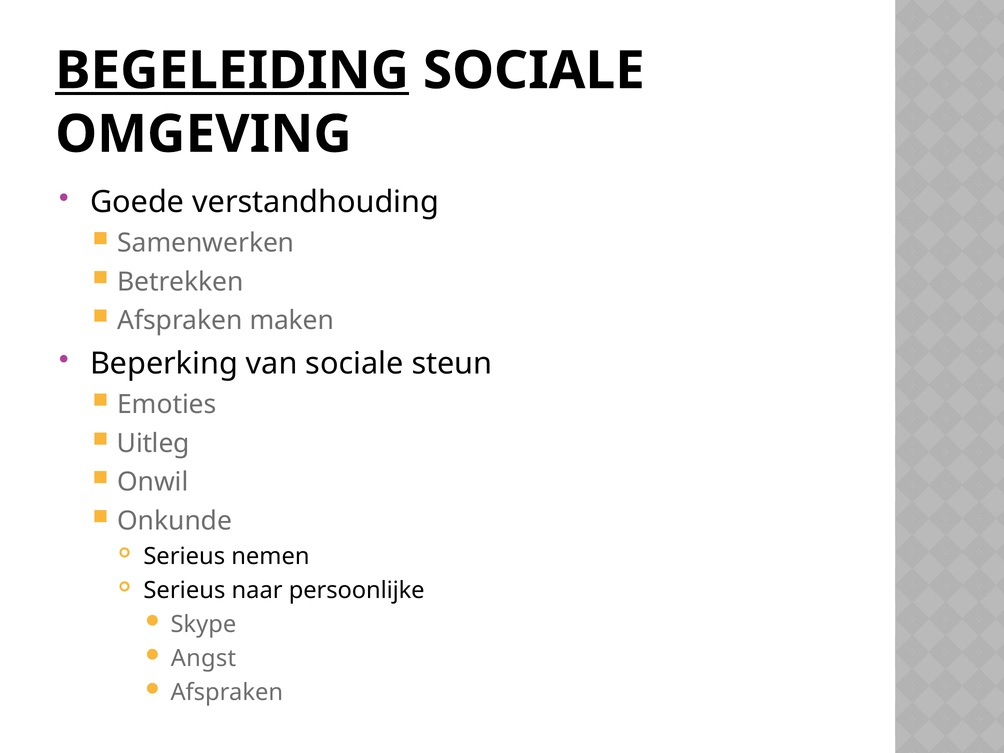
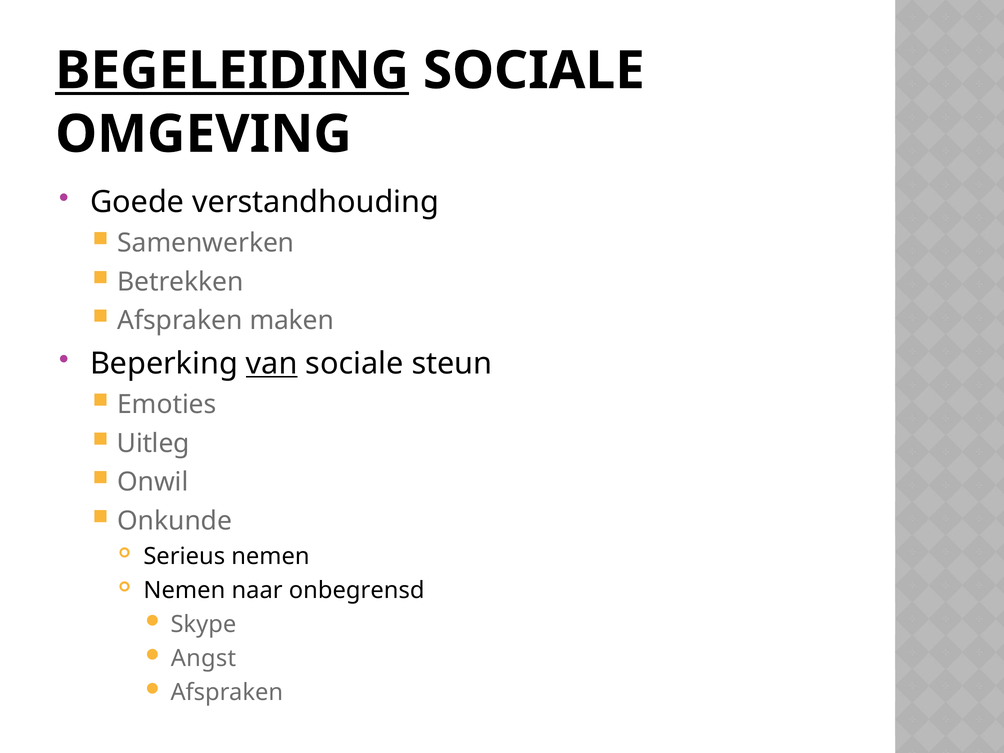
van underline: none -> present
Serieus at (184, 590): Serieus -> Nemen
persoonlijke: persoonlijke -> onbegrensd
